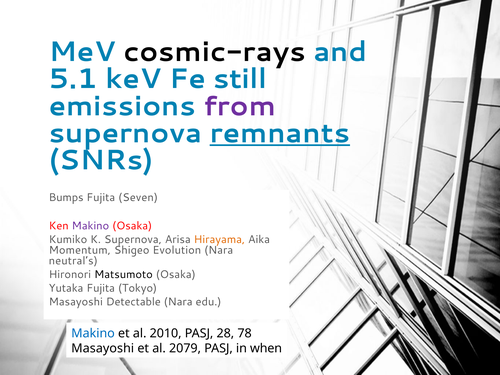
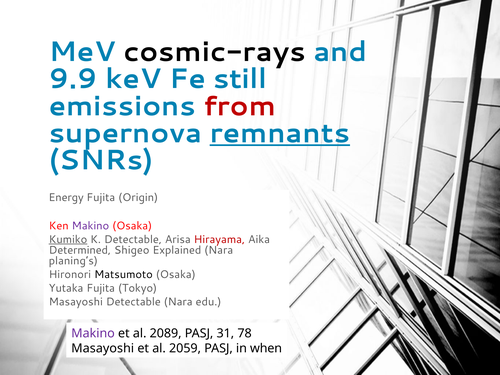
5.1: 5.1 -> 9.9
from colour: purple -> red
Bumps: Bumps -> Energy
Seven: Seven -> Origin
Kumiko underline: none -> present
K Supernova: Supernova -> Detectable
Hirayama colour: orange -> red
Momentum: Momentum -> Determined
Evolution: Evolution -> Explained
neutral’s: neutral’s -> planing’s
Makino at (93, 333) colour: blue -> purple
2010: 2010 -> 2089
28: 28 -> 31
2079: 2079 -> 2059
